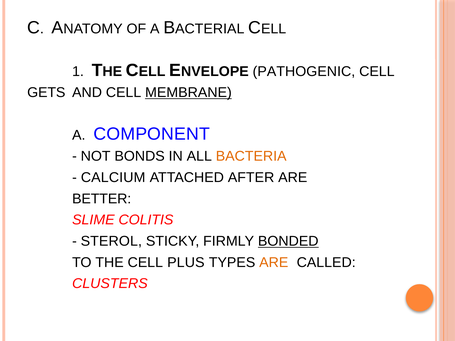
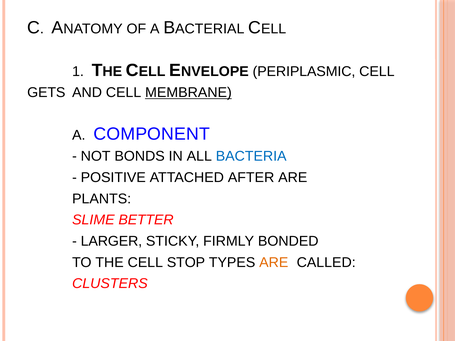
PATHOGENIC: PATHOGENIC -> PERIPLASMIC
BACTERIA colour: orange -> blue
CALCIUM: CALCIUM -> POSITIVE
BETTER: BETTER -> PLANTS
COLITIS: COLITIS -> BETTER
STEROL: STEROL -> LARGER
BONDED underline: present -> none
PLUS: PLUS -> STOP
